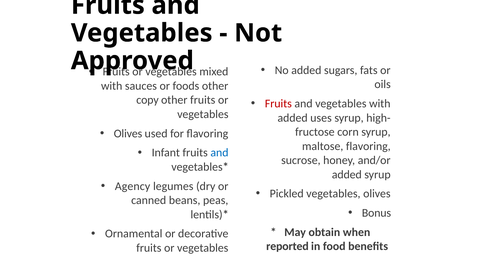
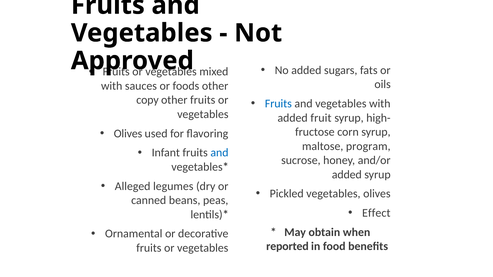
Fruits at (278, 104) colour: red -> blue
uses: uses -> fruit
maltose flavoring: flavoring -> program
Agency: Agency -> Alleged
Bonus: Bonus -> Effect
